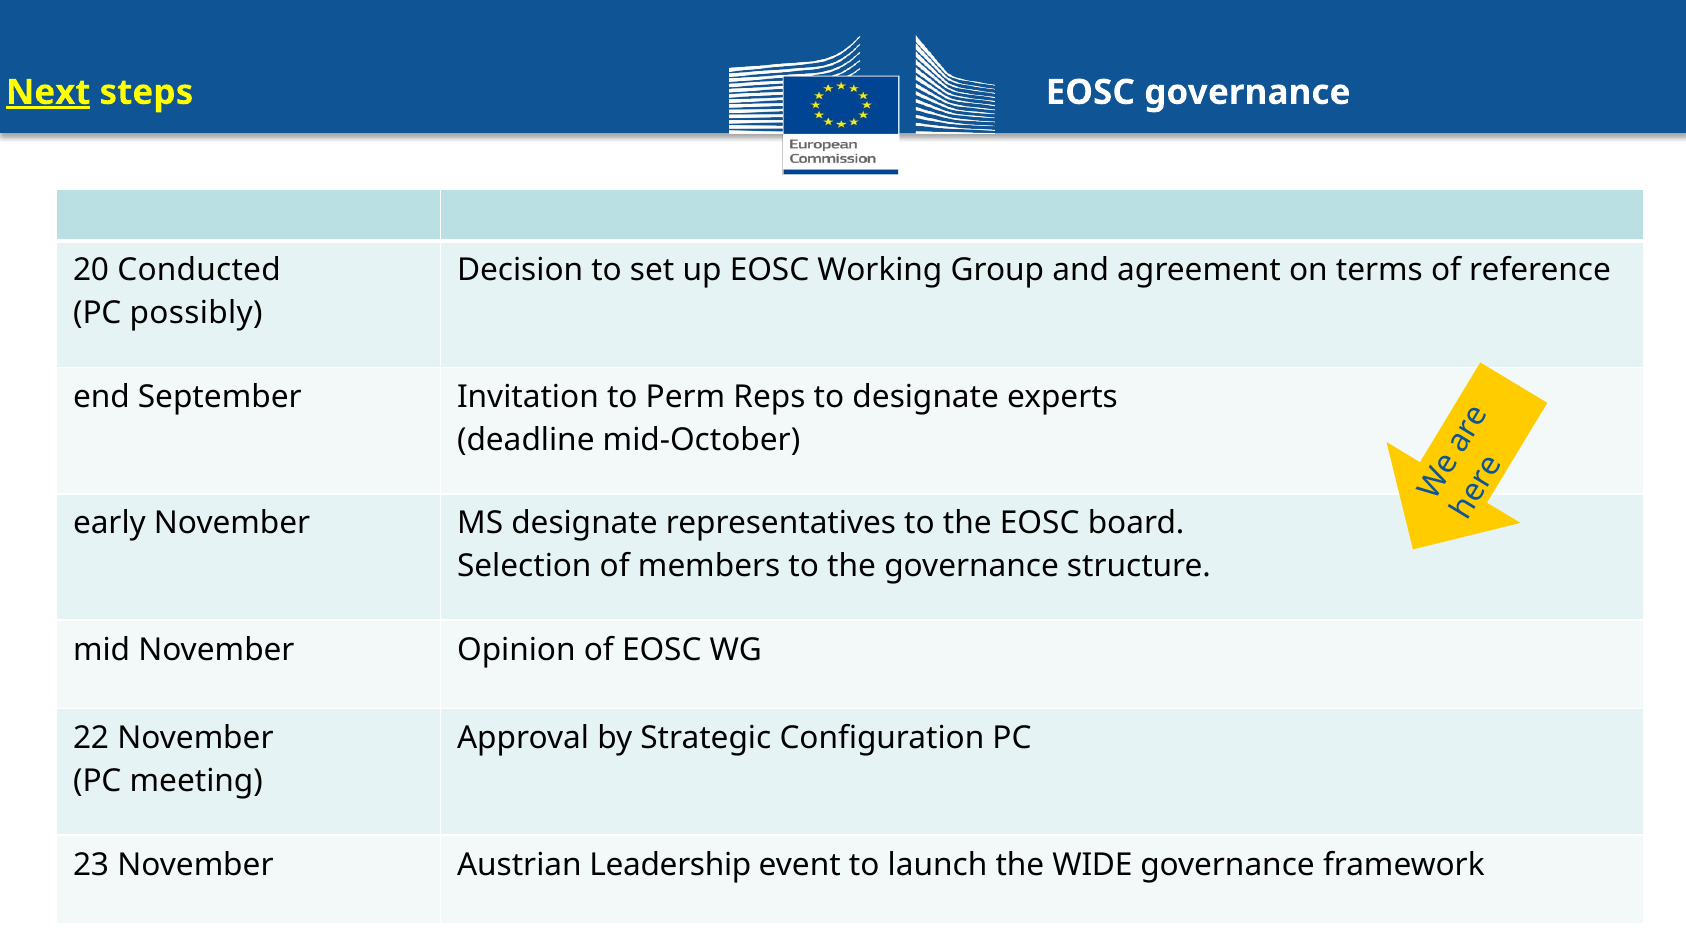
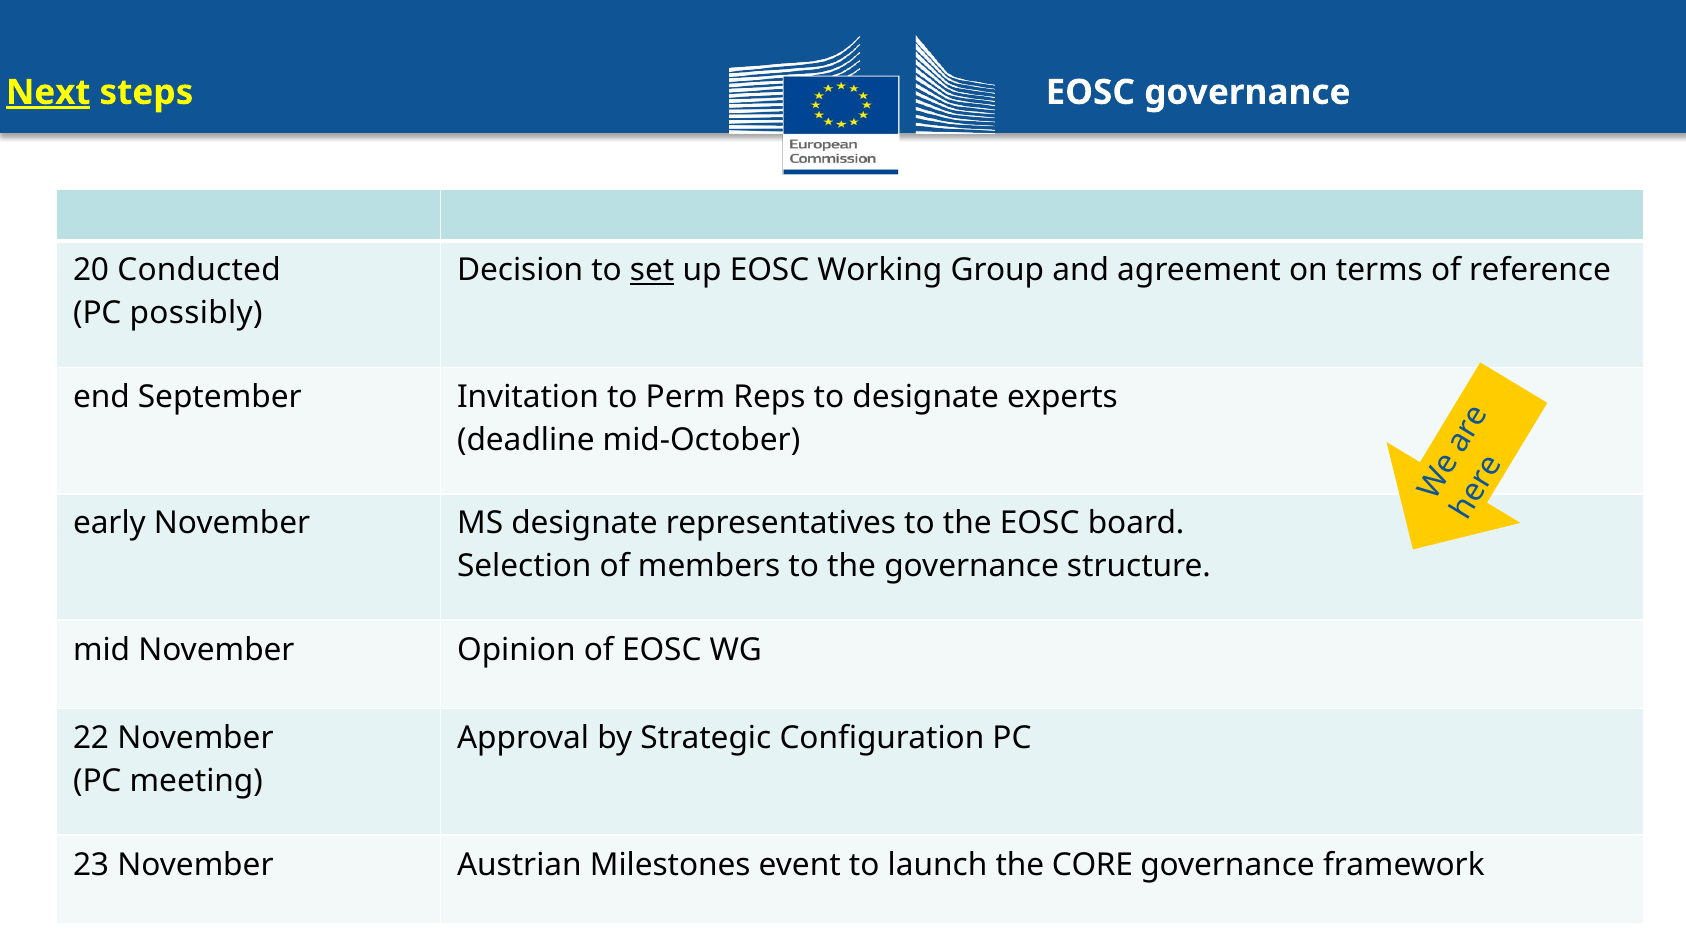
set underline: none -> present
Leadership: Leadership -> Milestones
WIDE: WIDE -> CORE
